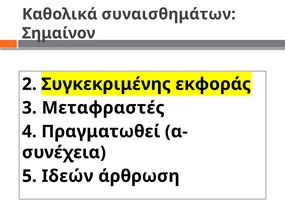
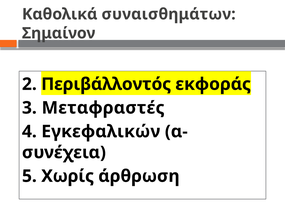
Συγκεκριμένης: Συγκεκριμένης -> Περιβάλλοντός
Πραγματωθεί: Πραγματωθεί -> Εγκεφαλικών
Ιδεών: Ιδεών -> Χωρίς
